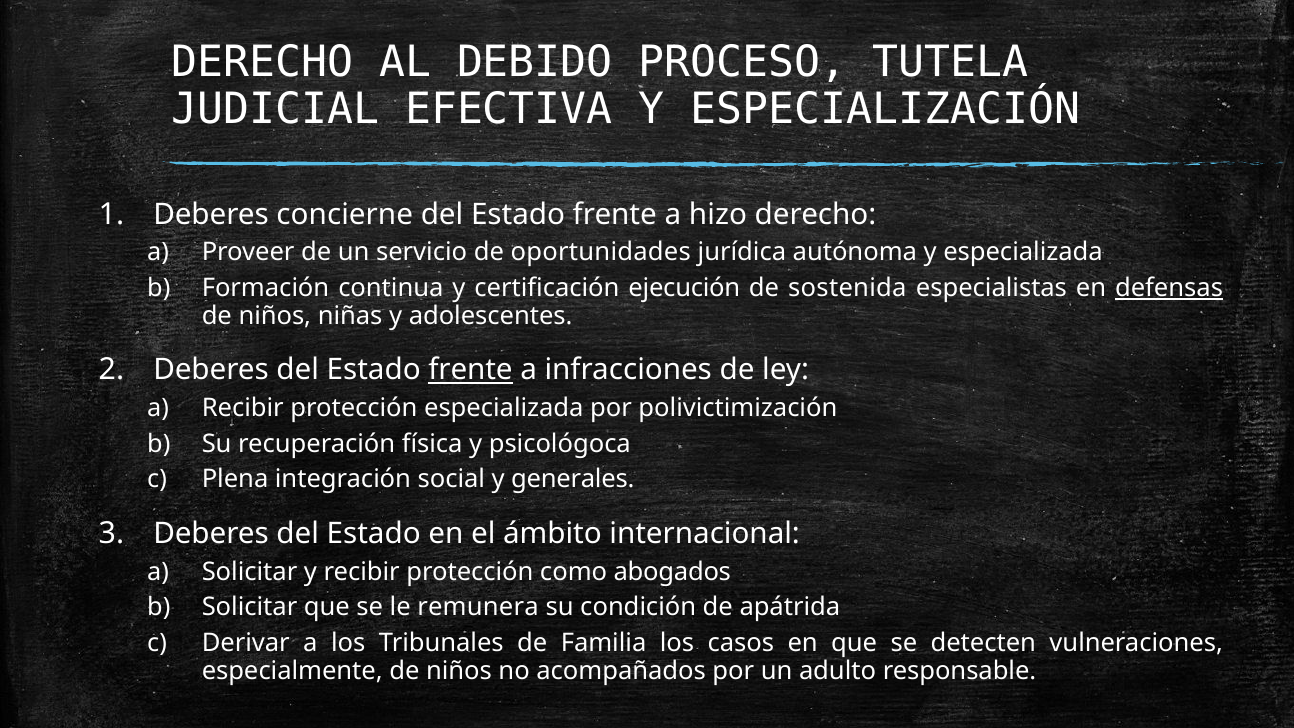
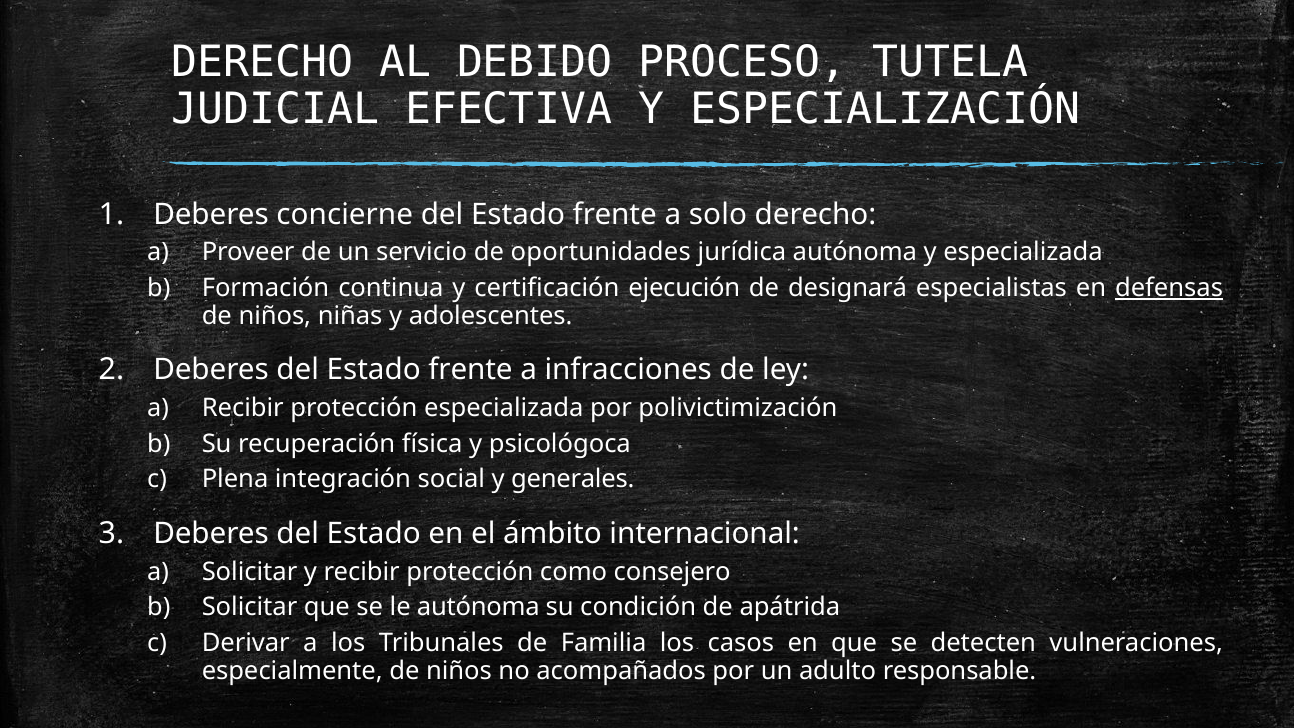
hizo: hizo -> solo
sostenida: sostenida -> designará
frente at (471, 370) underline: present -> none
abogados: abogados -> consejero
le remunera: remunera -> autónoma
